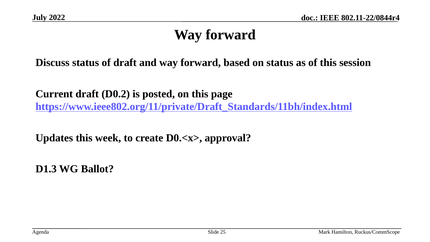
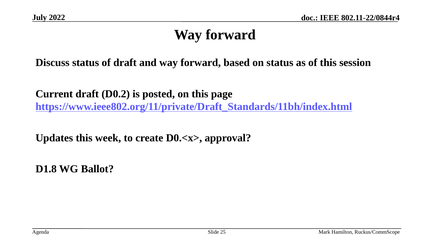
D1.3: D1.3 -> D1.8
